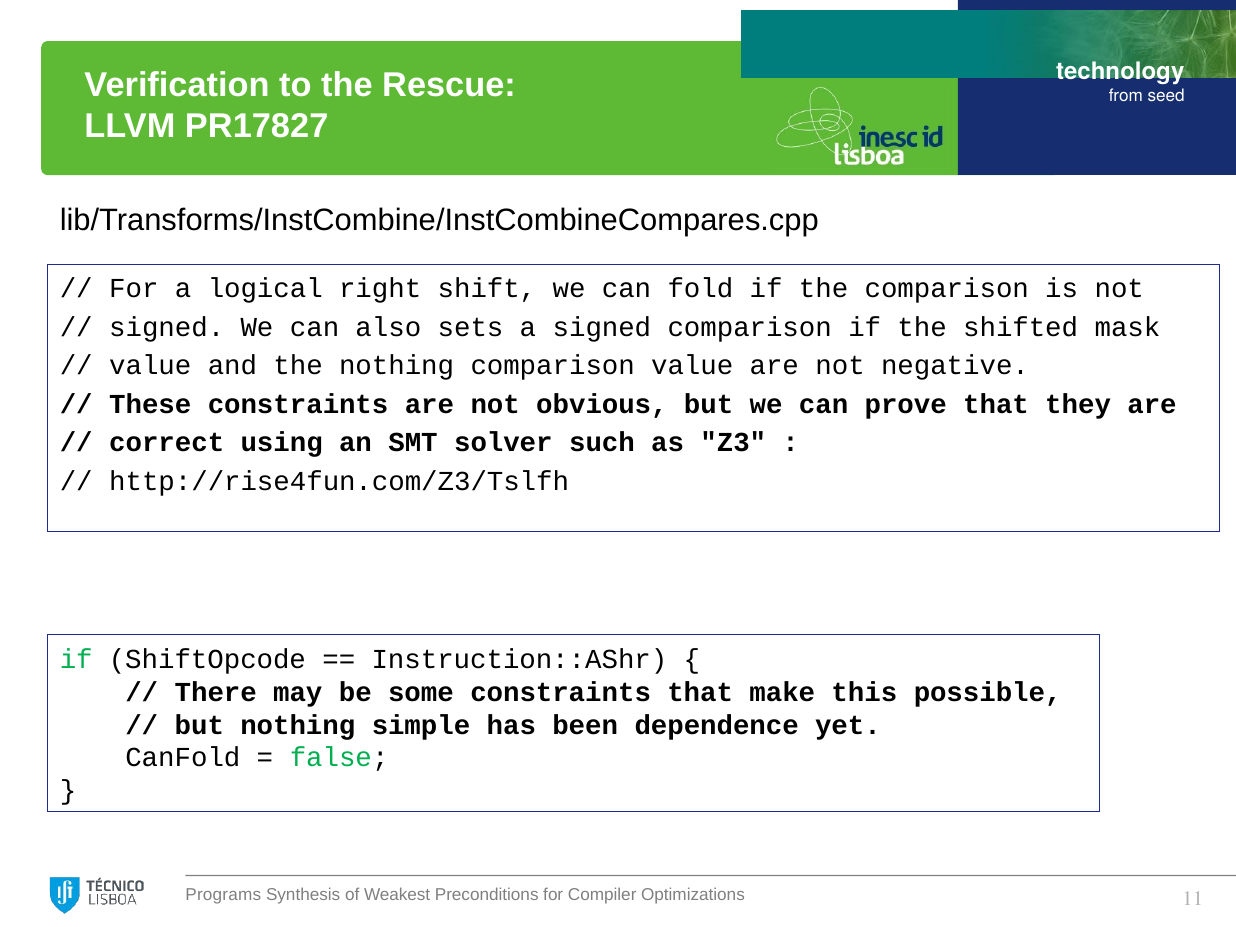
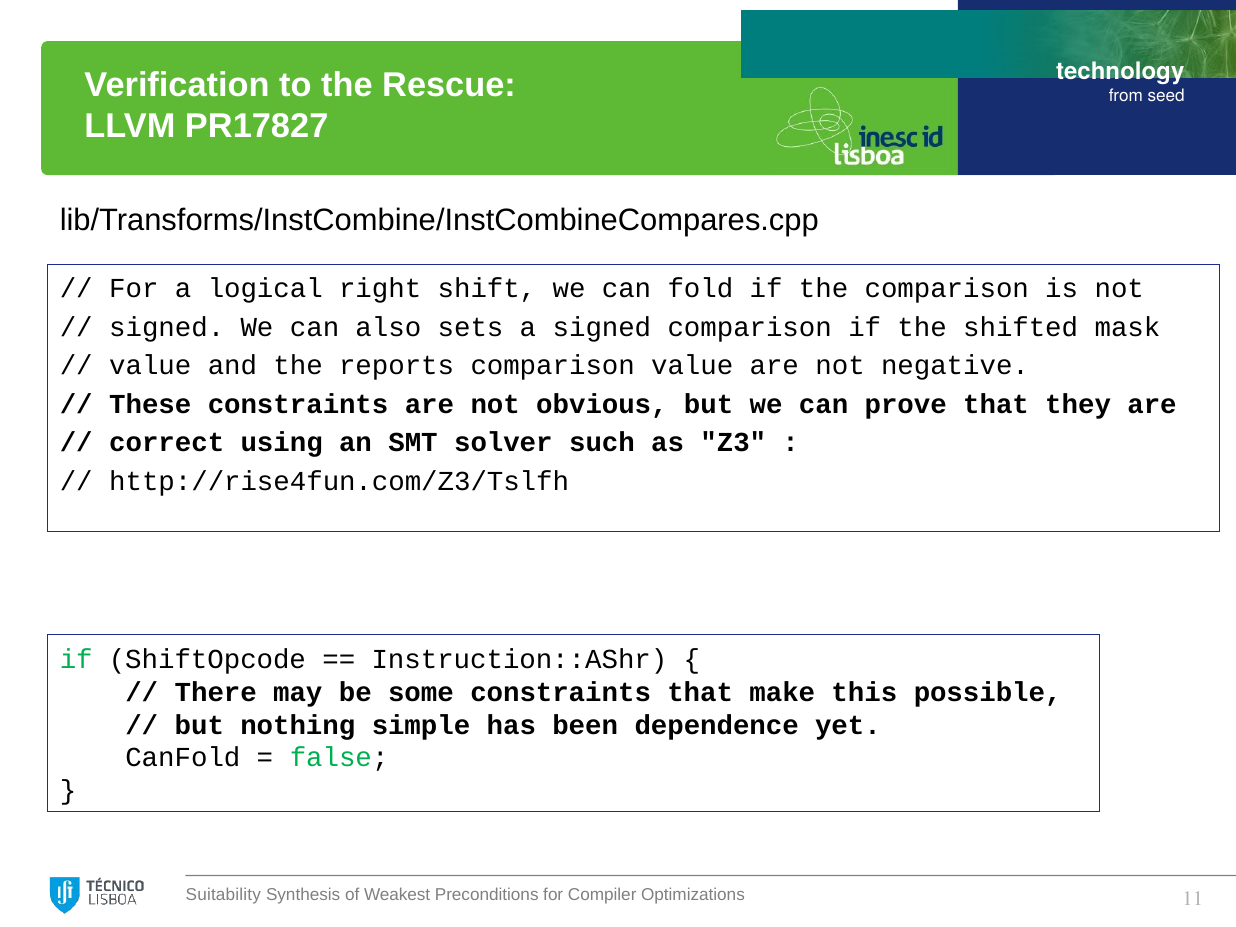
the nothing: nothing -> reports
Programs: Programs -> Suitability
